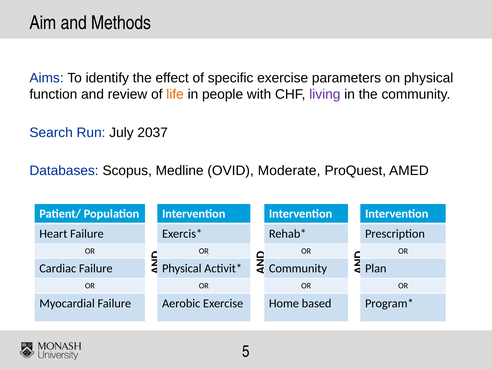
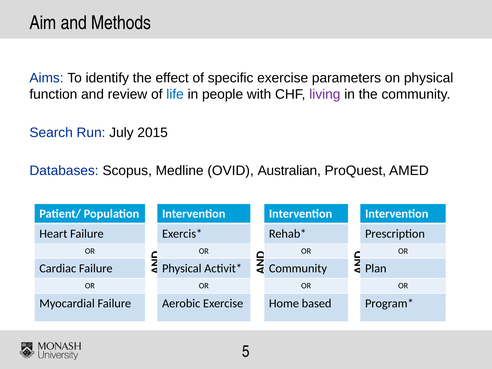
life colour: orange -> blue
2037: 2037 -> 2015
Moderate: Moderate -> Australian
